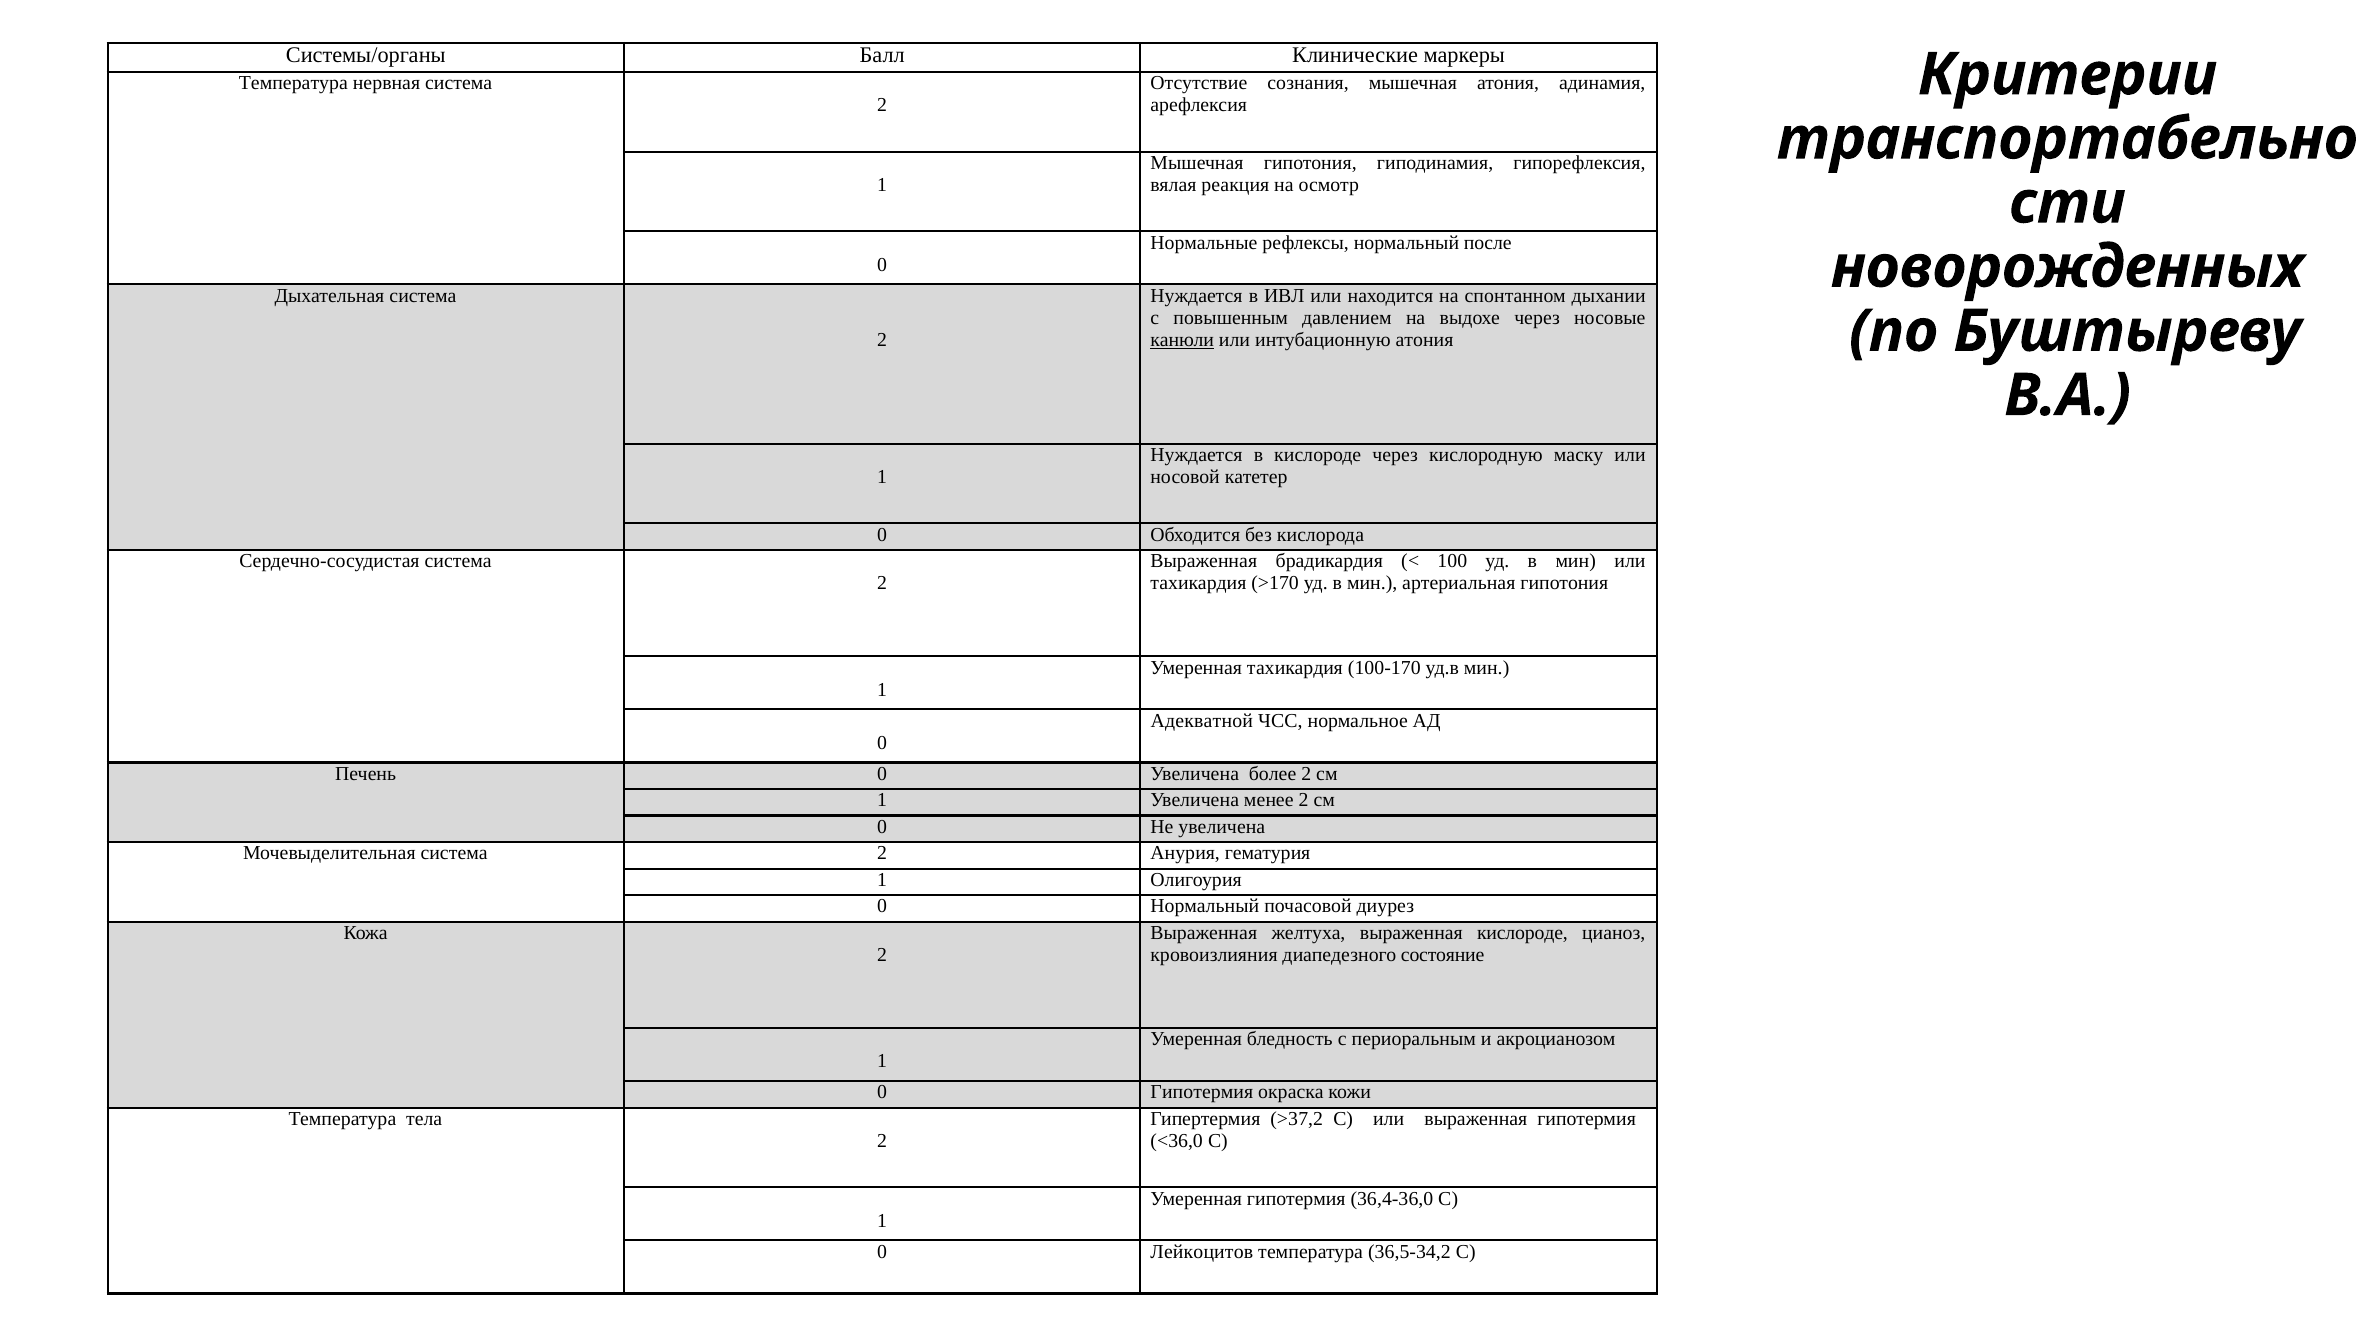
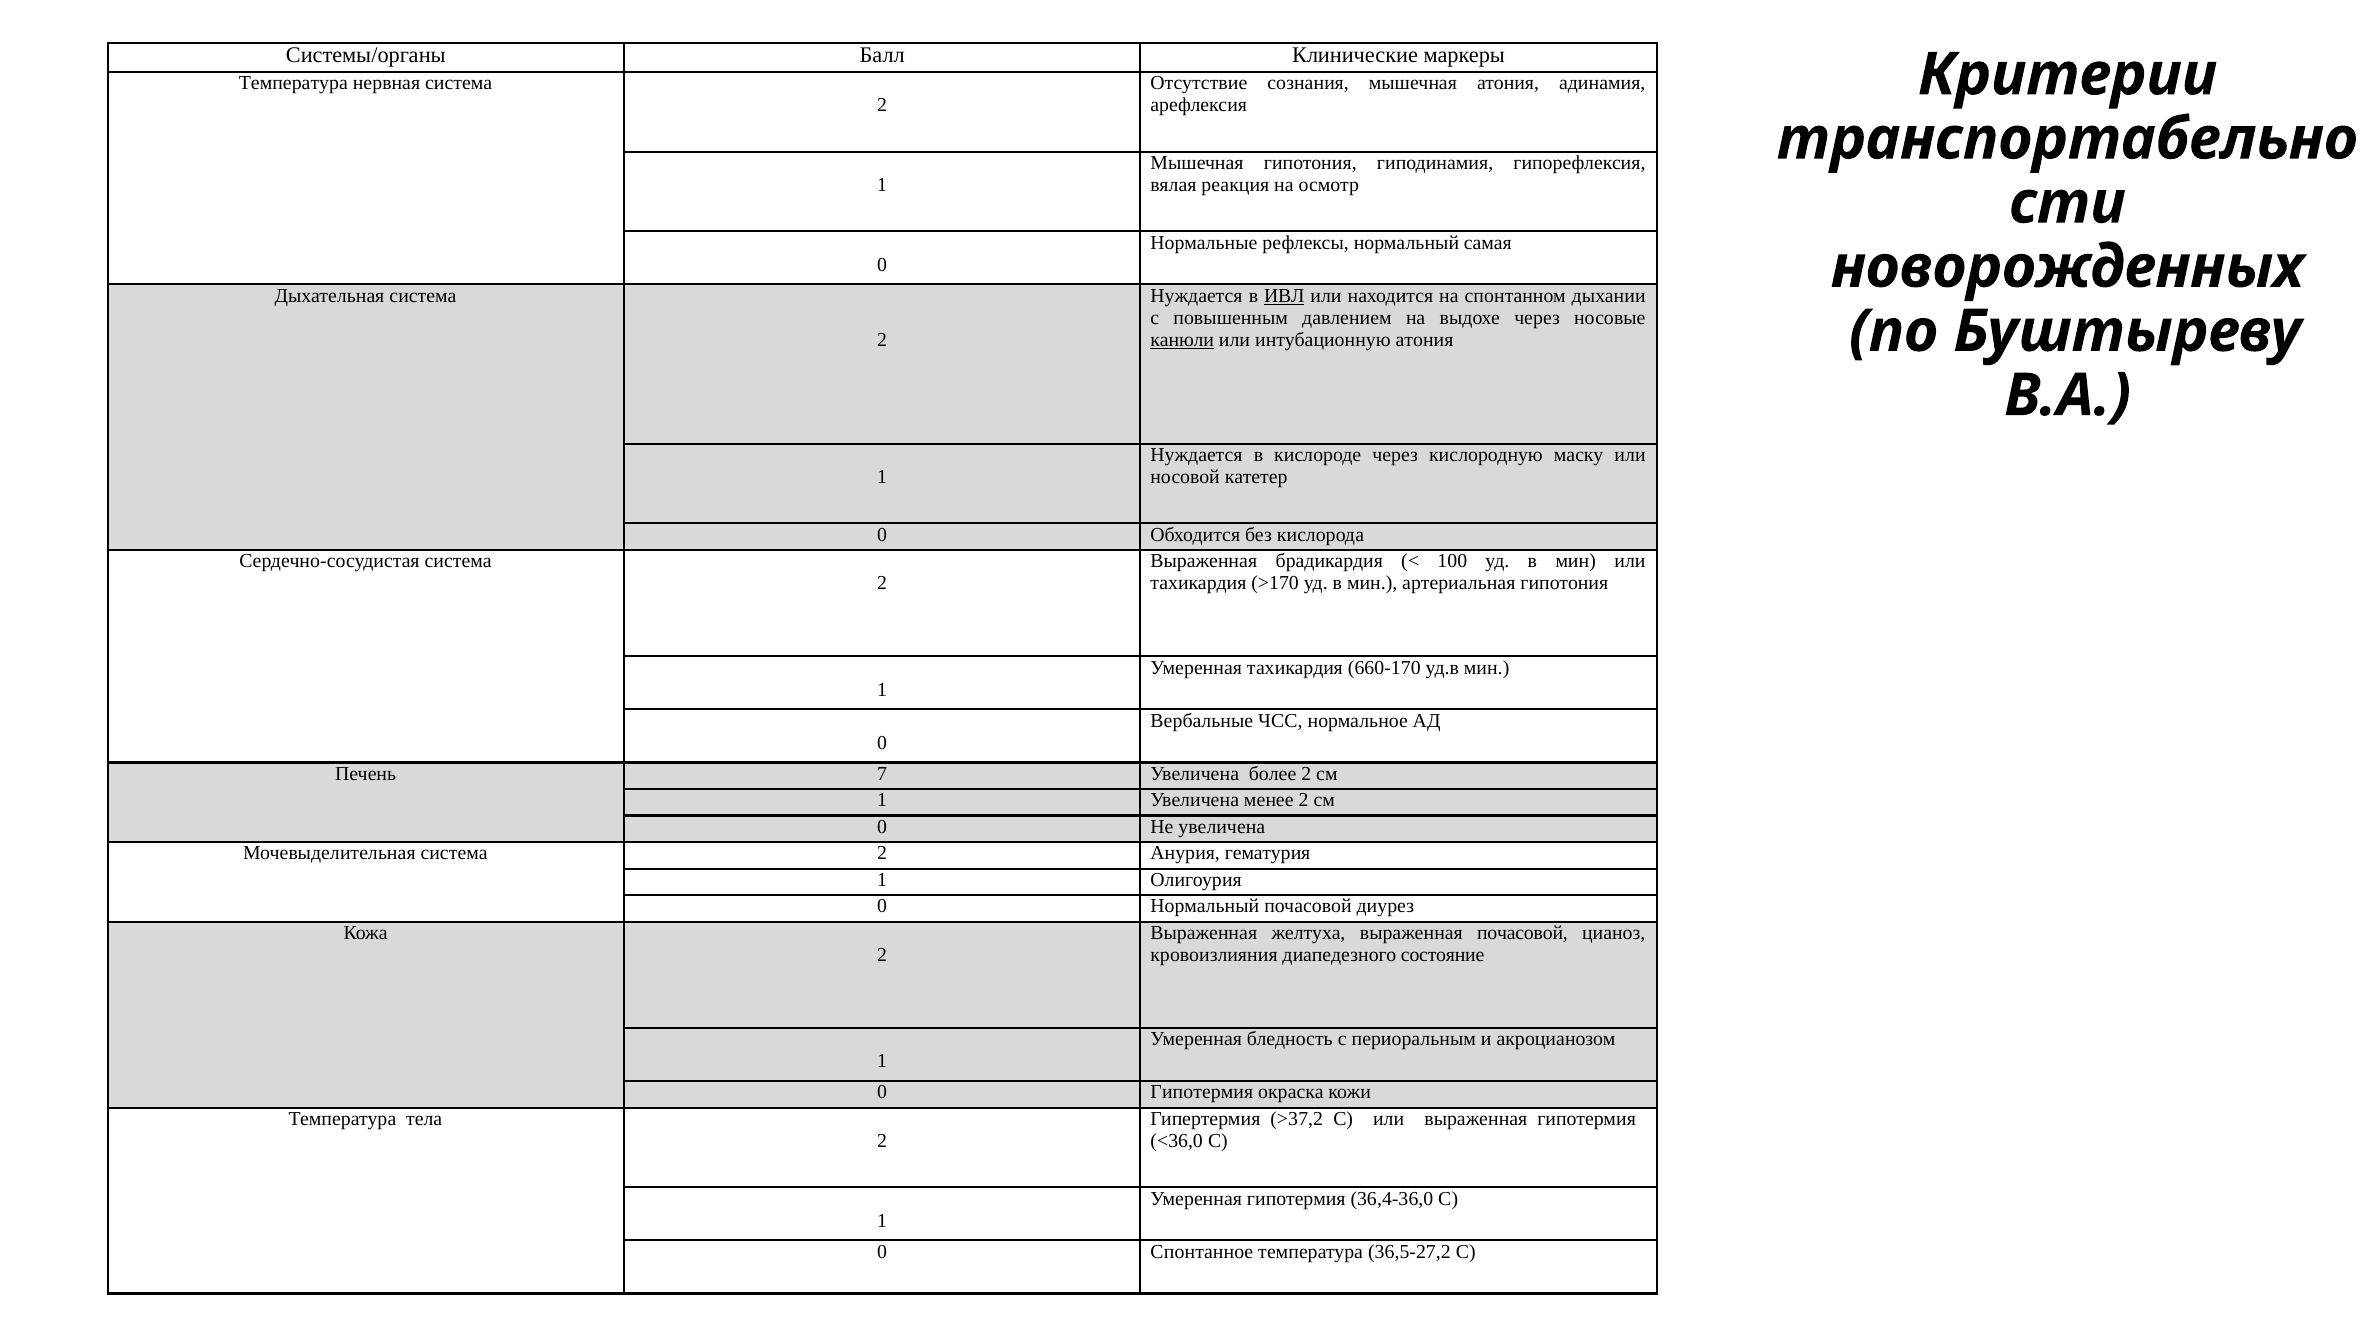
после: после -> самая
ИВЛ underline: none -> present
100-170: 100-170 -> 660-170
Адекватной: Адекватной -> Вербальные
Печень 0: 0 -> 7
выраженная кислороде: кислороде -> почасовой
Лейкоцитов: Лейкоцитов -> Спонтанное
36,5-34,2: 36,5-34,2 -> 36,5-27,2
